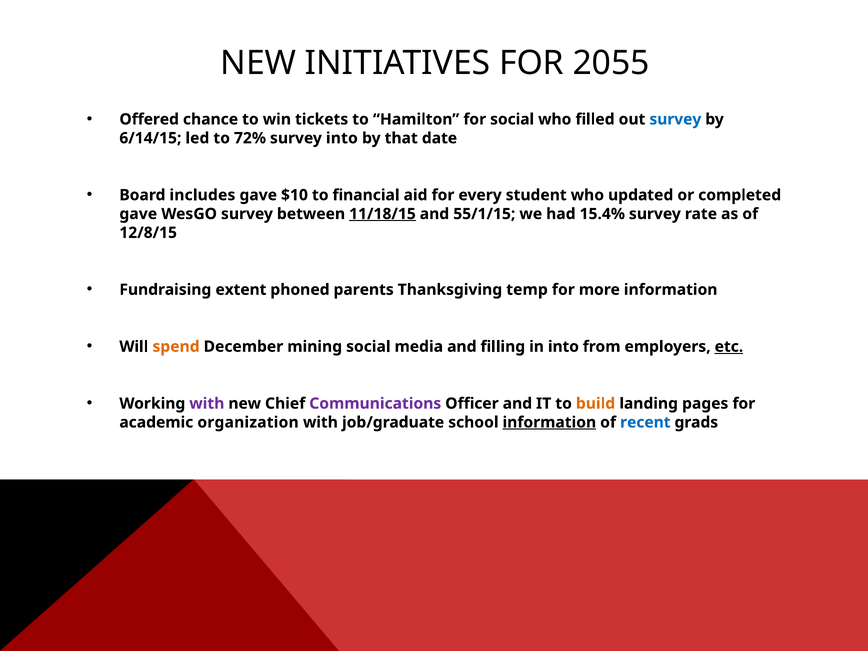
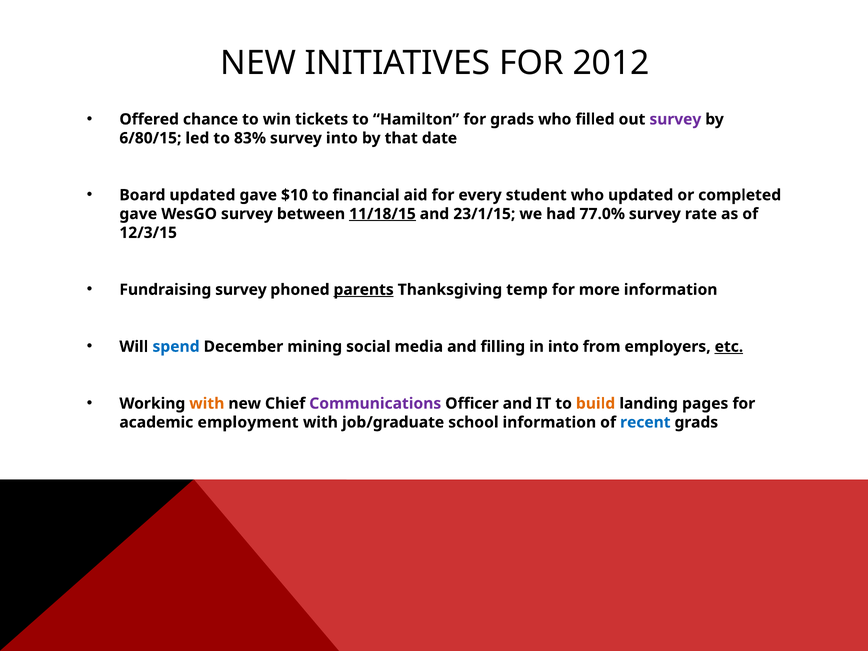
2055: 2055 -> 2012
for social: social -> grads
survey at (675, 119) colour: blue -> purple
6/14/15: 6/14/15 -> 6/80/15
72%: 72% -> 83%
Board includes: includes -> updated
55/1/15: 55/1/15 -> 23/1/15
15.4%: 15.4% -> 77.0%
12/8/15: 12/8/15 -> 12/3/15
Fundraising extent: extent -> survey
parents underline: none -> present
spend colour: orange -> blue
with at (207, 404) colour: purple -> orange
organization: organization -> employment
information at (549, 422) underline: present -> none
